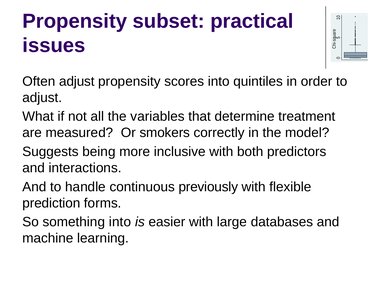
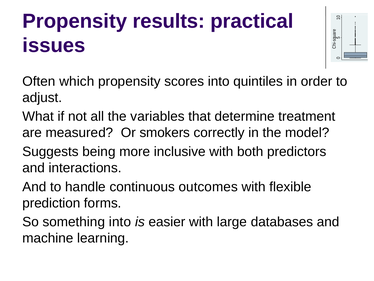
subset: subset -> results
Often adjust: adjust -> which
previously: previously -> outcomes
